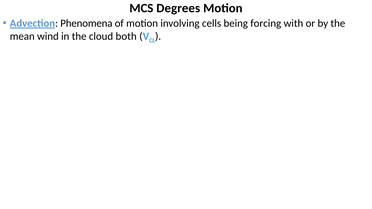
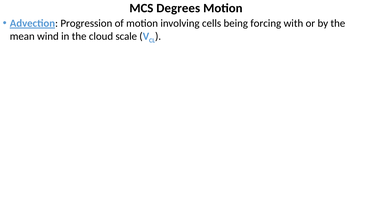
Phenomena: Phenomena -> Progression
both: both -> scale
